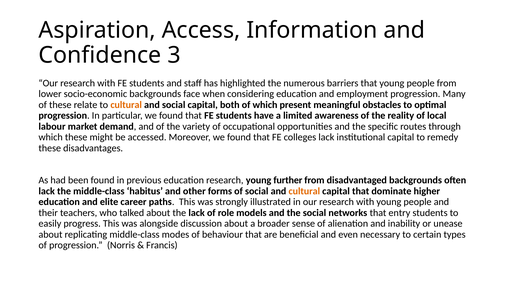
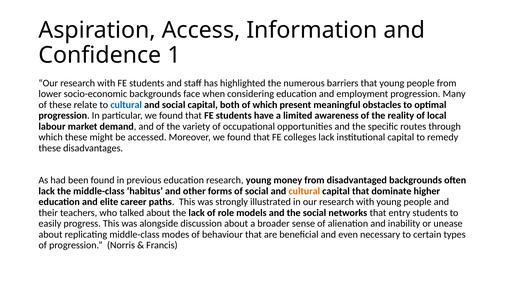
3: 3 -> 1
cultural at (126, 105) colour: orange -> blue
further: further -> money
